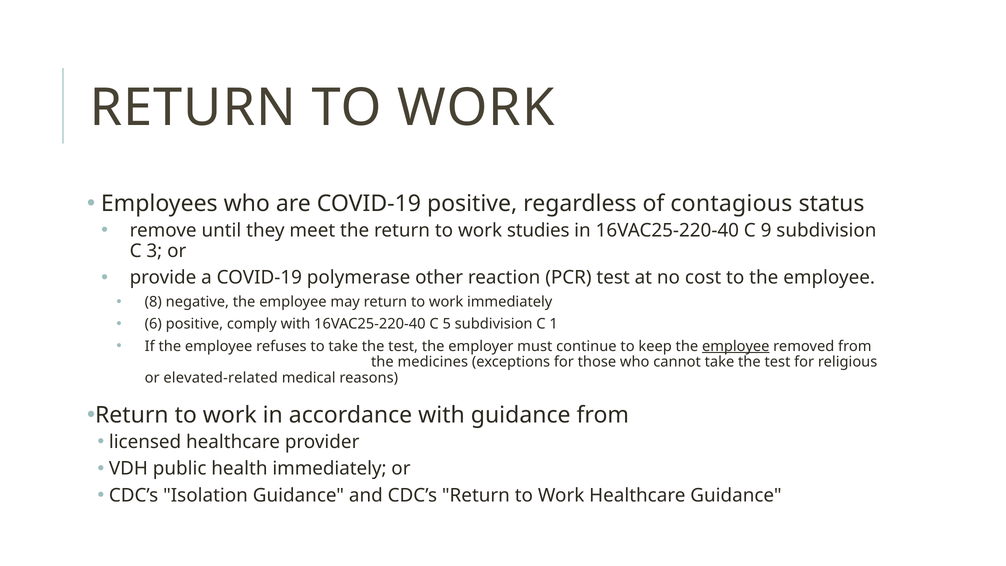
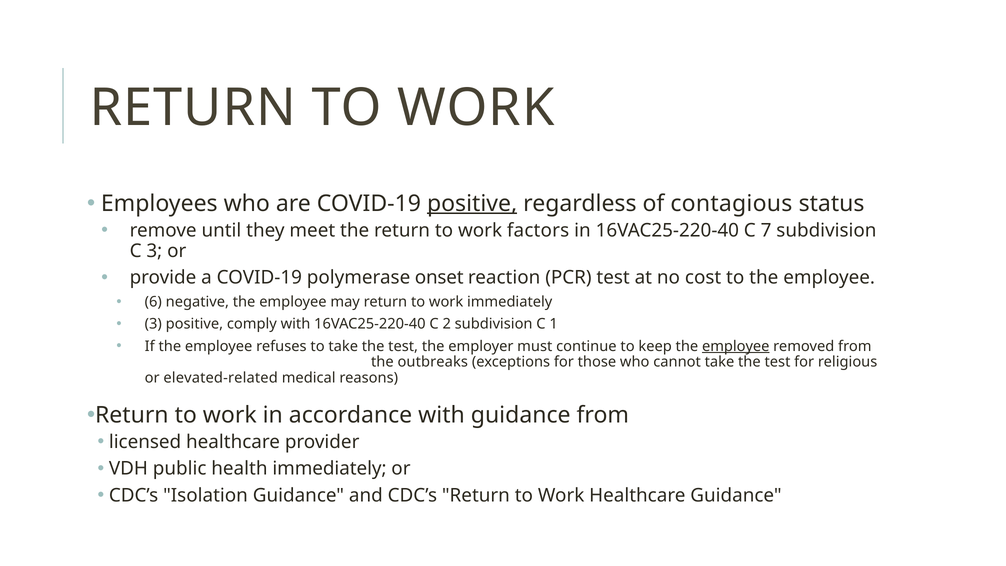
positive at (472, 203) underline: none -> present
studies: studies -> factors
9: 9 -> 7
other: other -> onset
8: 8 -> 6
6 at (153, 324): 6 -> 3
5: 5 -> 2
medicines: medicines -> outbreaks
